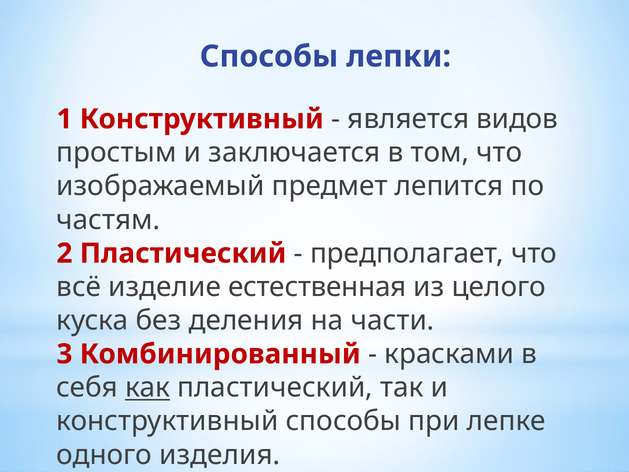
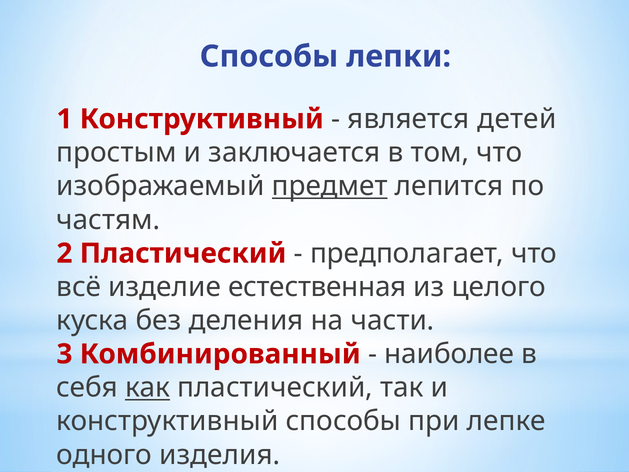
видов: видов -> детей
предмет underline: none -> present
красками: красками -> наиболее
